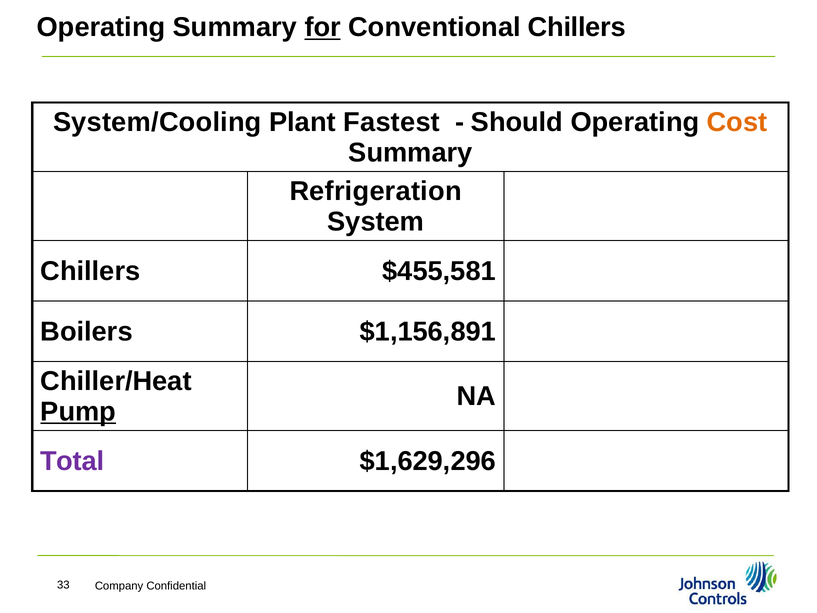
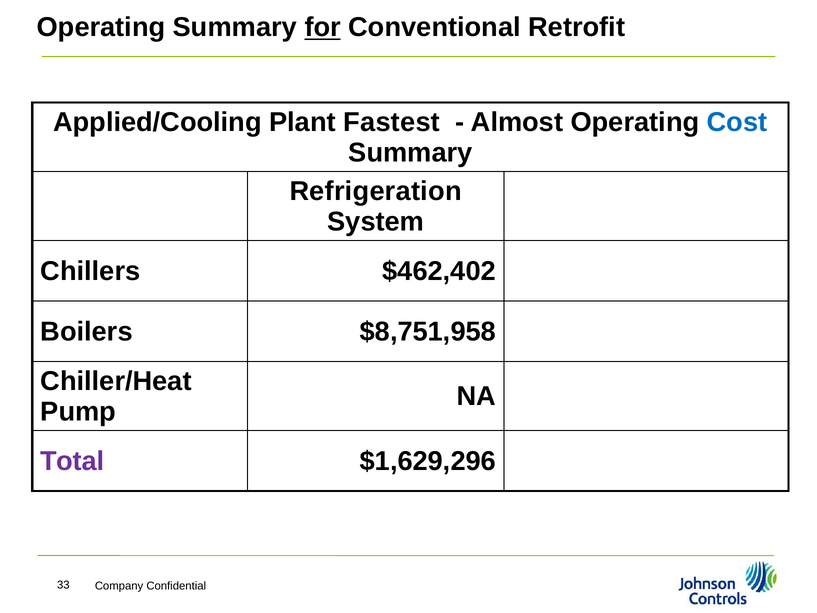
Conventional Chillers: Chillers -> Retrofit
System/Cooling: System/Cooling -> Applied/Cooling
Should: Should -> Almost
Cost colour: orange -> blue
$455,581: $455,581 -> $462,402
$1,156,891: $1,156,891 -> $8,751,958
Pump underline: present -> none
